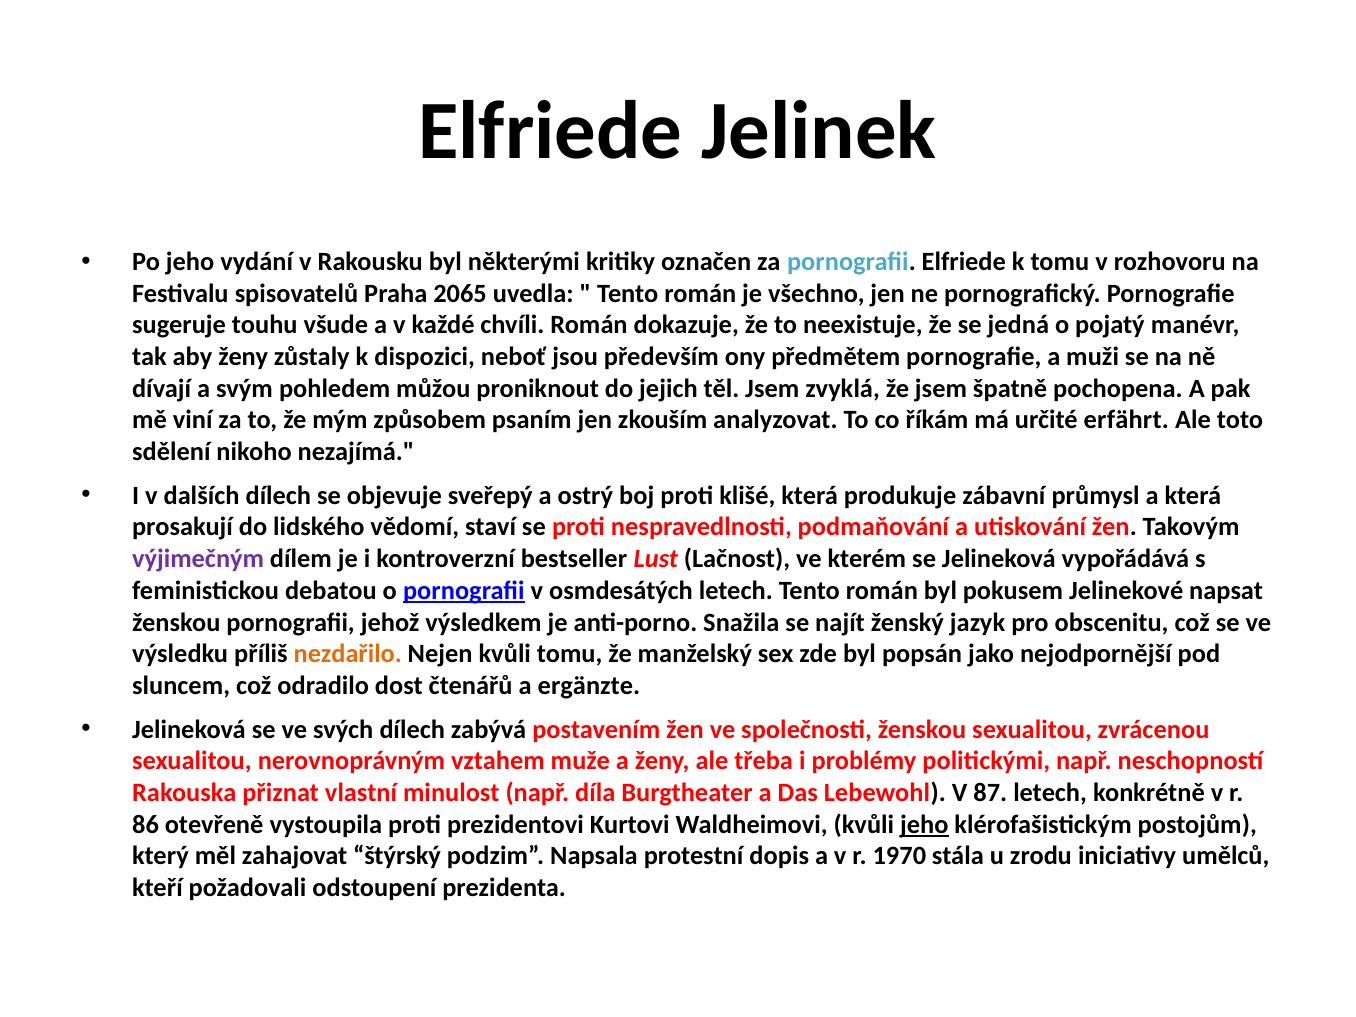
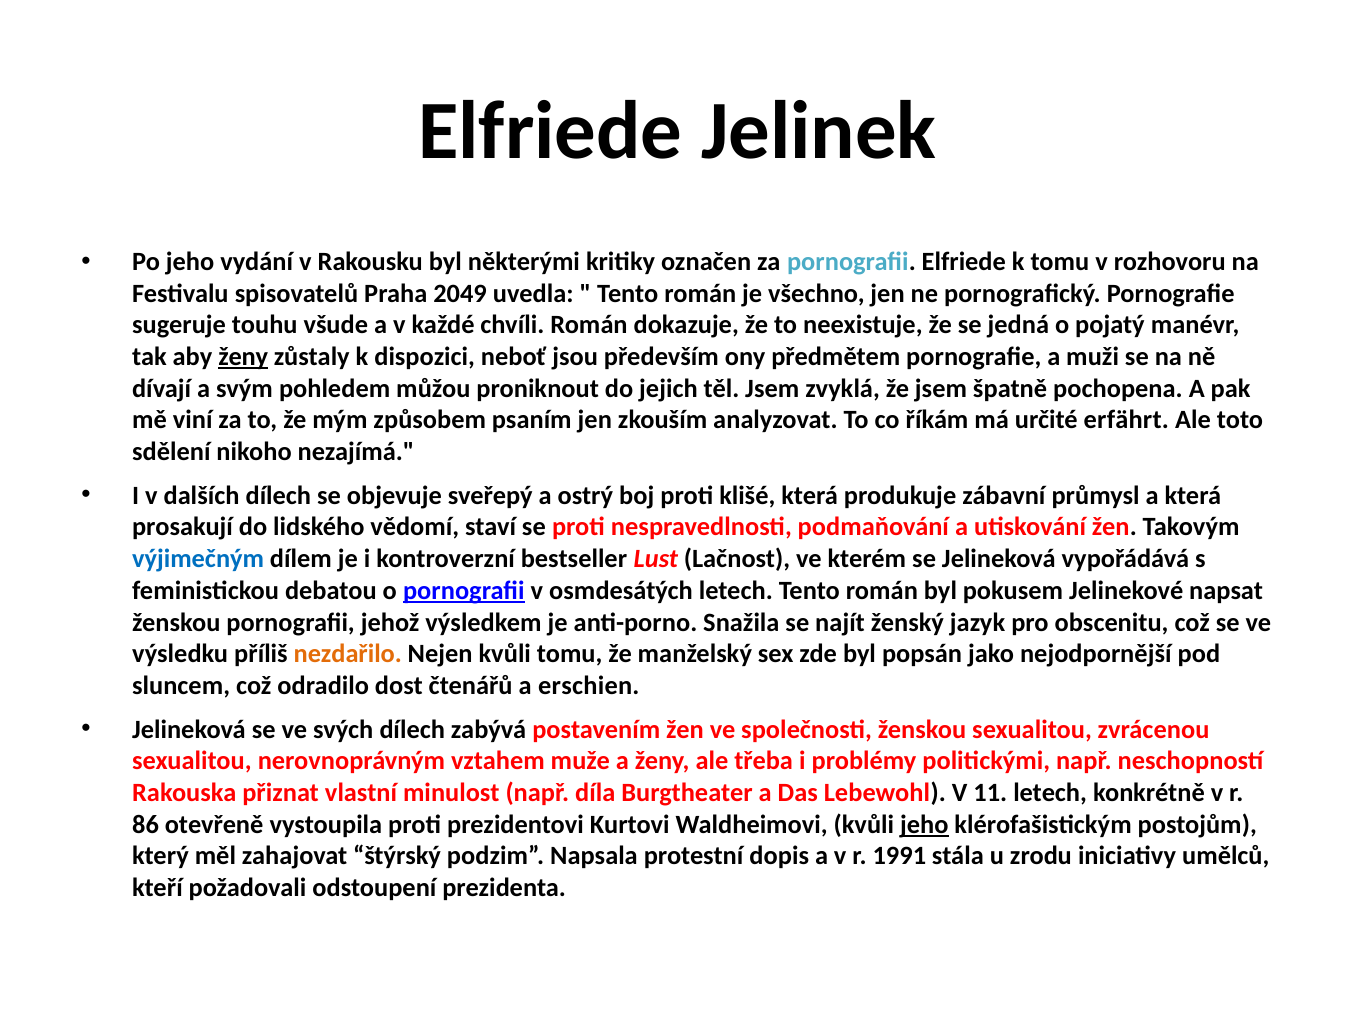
2065: 2065 -> 2049
ženy at (243, 357) underline: none -> present
výjimečným colour: purple -> blue
ergänzte: ergänzte -> erschien
87: 87 -> 11
1970: 1970 -> 1991
